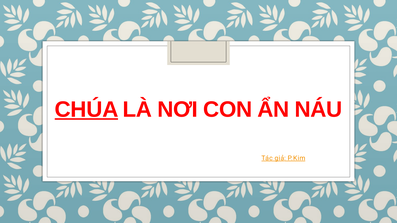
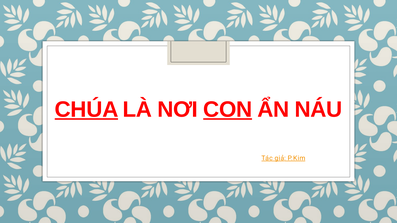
CON underline: none -> present
